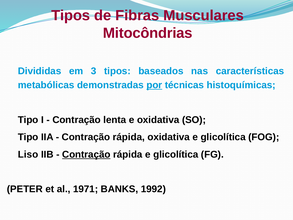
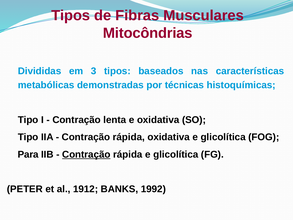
por underline: present -> none
Liso: Liso -> Para
1971: 1971 -> 1912
